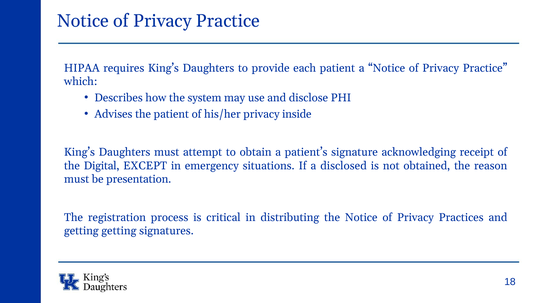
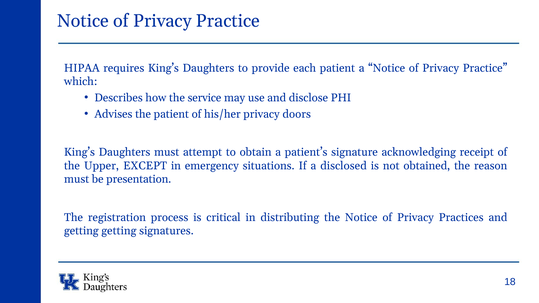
system: system -> service
inside: inside -> doors
Digital: Digital -> Upper
